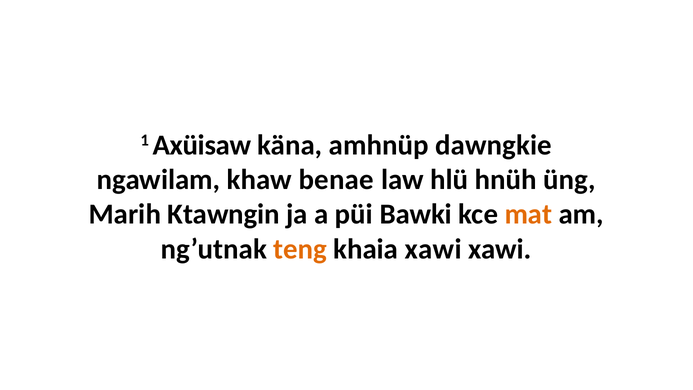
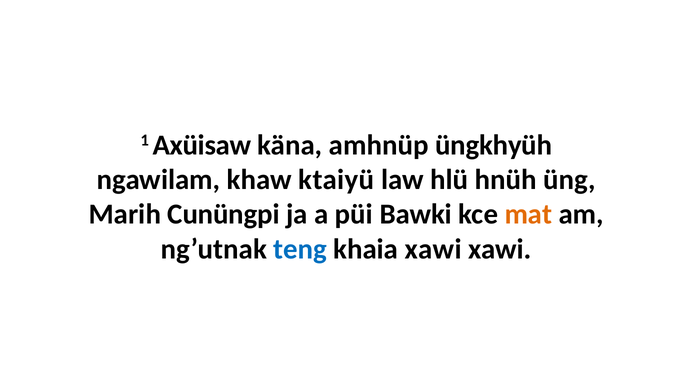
dawngkie: dawngkie -> üngkhyüh
benae: benae -> ktaiyü
Ktawngin: Ktawngin -> Cunüngpi
teng colour: orange -> blue
